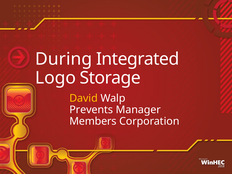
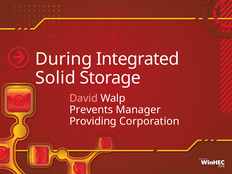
Logo: Logo -> Solid
David colour: yellow -> pink
Members: Members -> Providing
